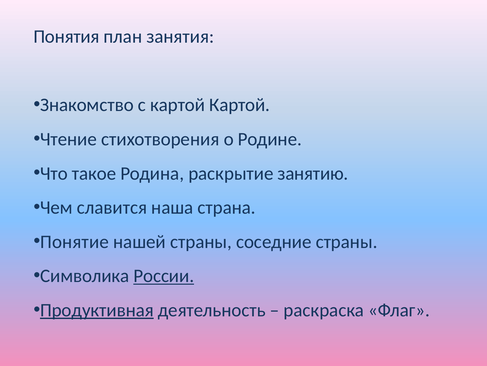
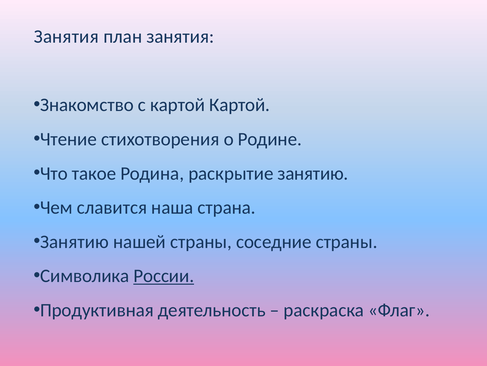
Понятия at (67, 37): Понятия -> Занятия
Понятие at (74, 241): Понятие -> Занятию
Продуктивная underline: present -> none
